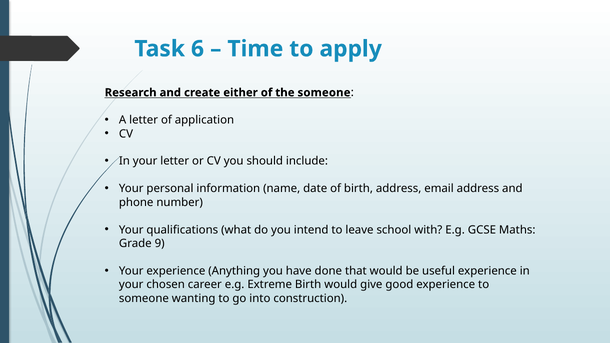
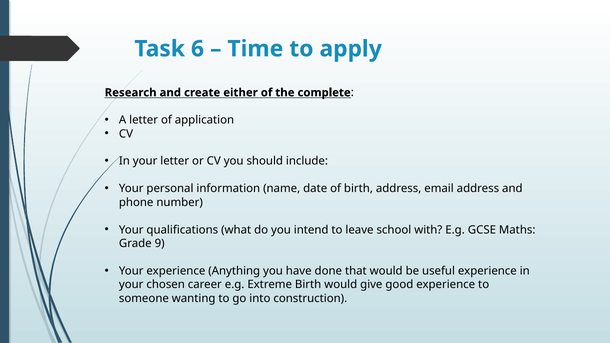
the someone: someone -> complete
